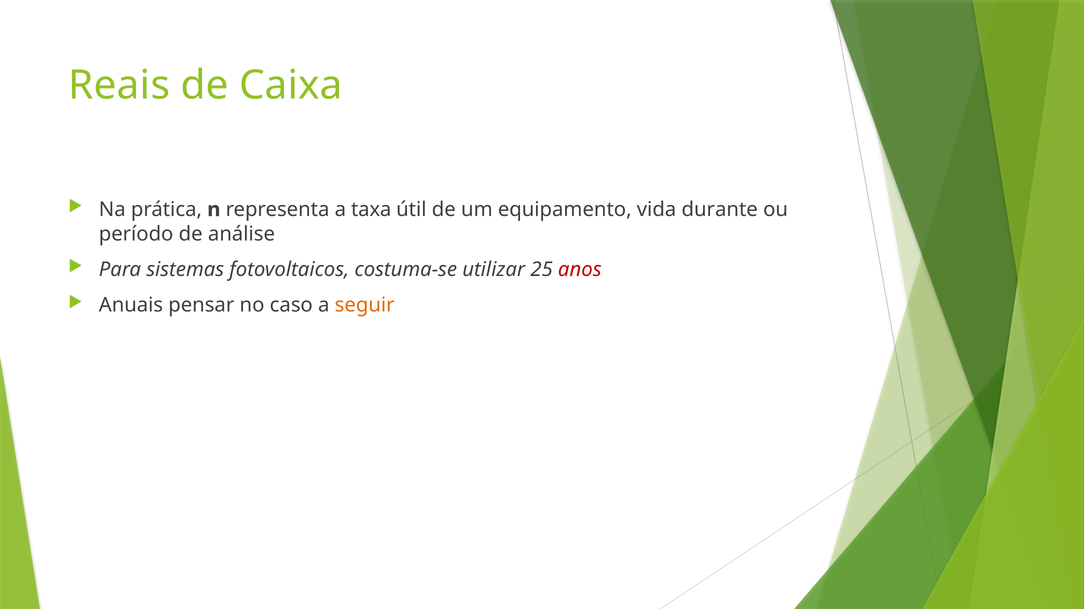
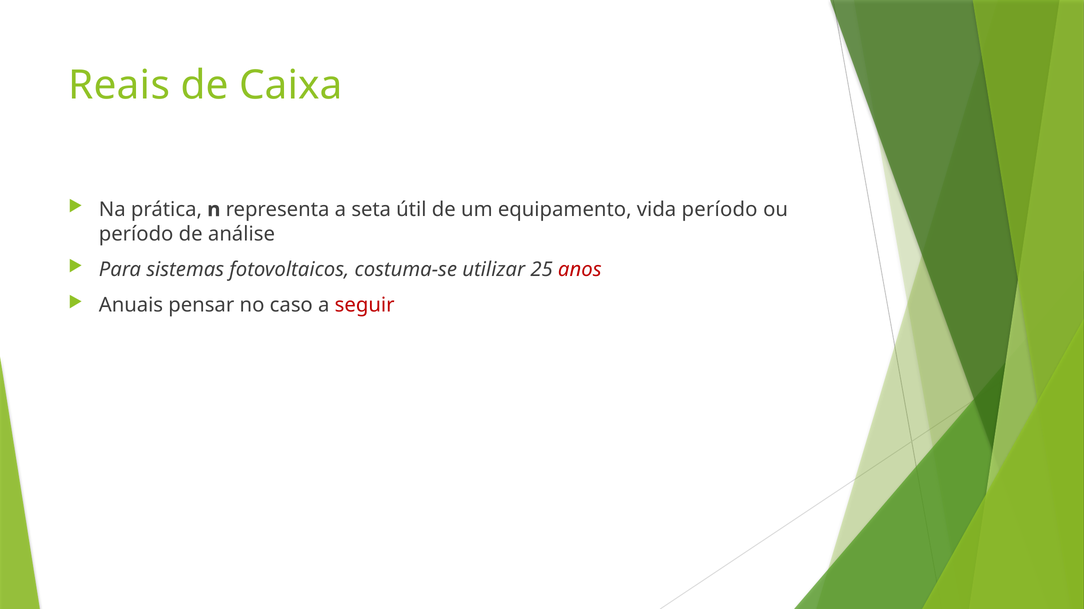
taxa: taxa -> seta
vida durante: durante -> período
seguir colour: orange -> red
